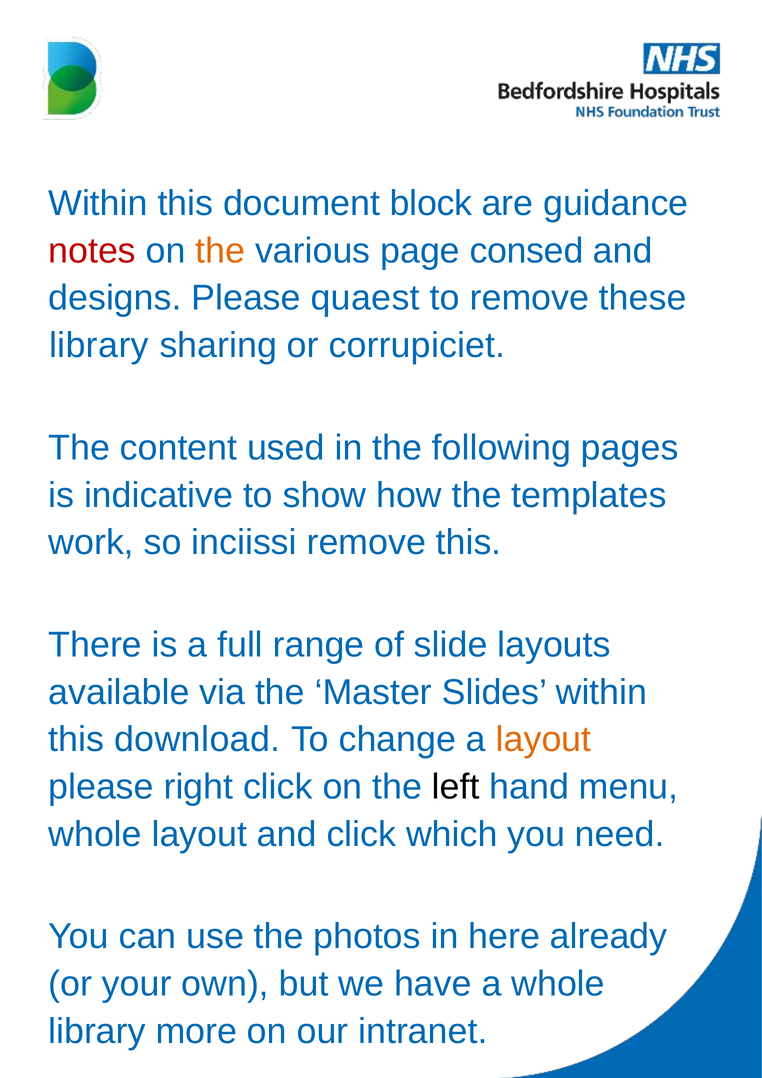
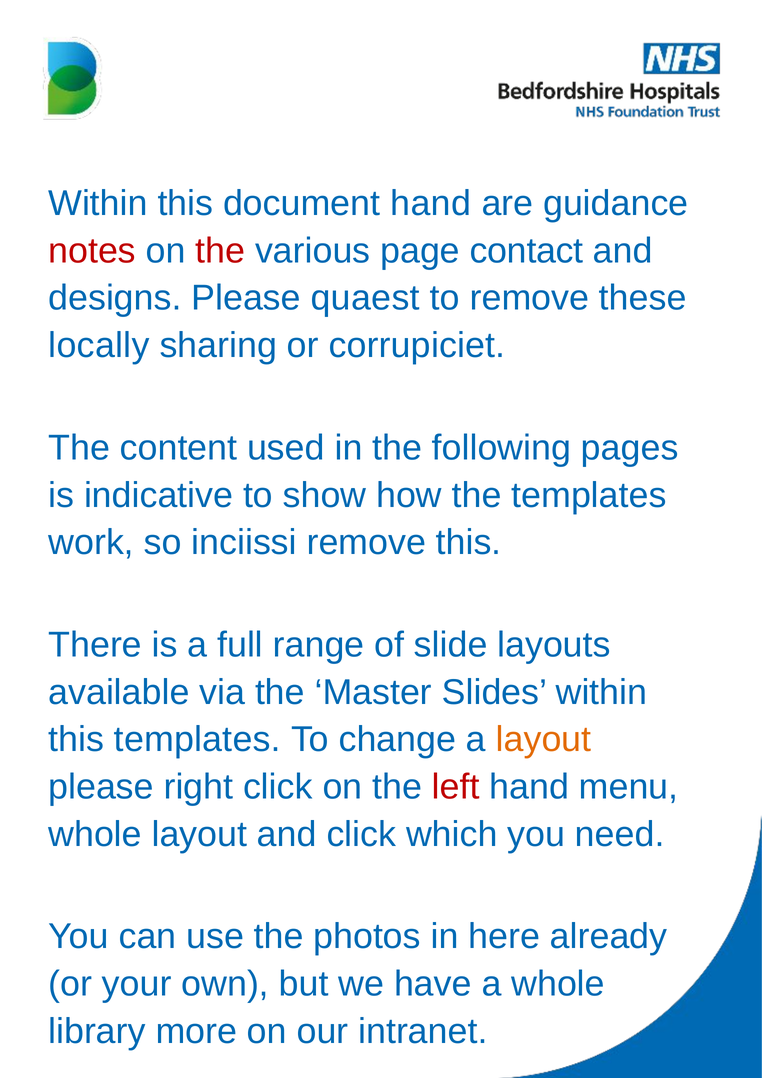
document block: block -> hand
the at (220, 251) colour: orange -> red
consed: consed -> contact
library at (99, 345): library -> locally
this download: download -> templates
left colour: black -> red
